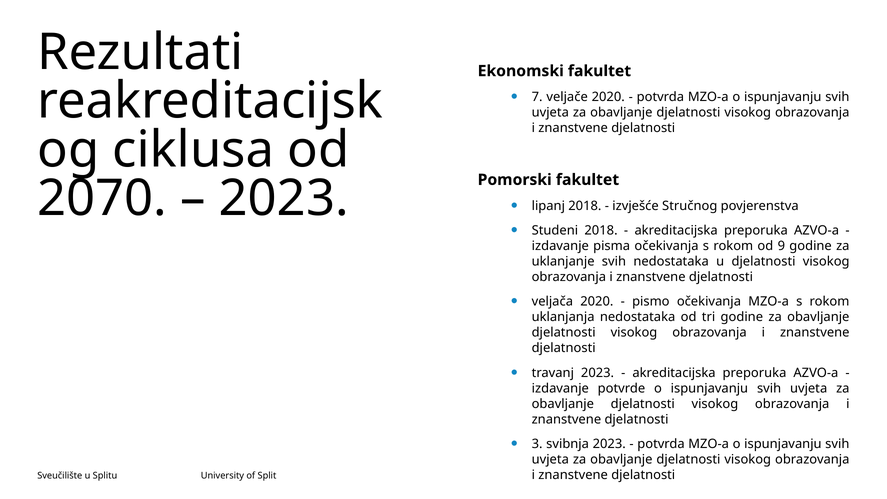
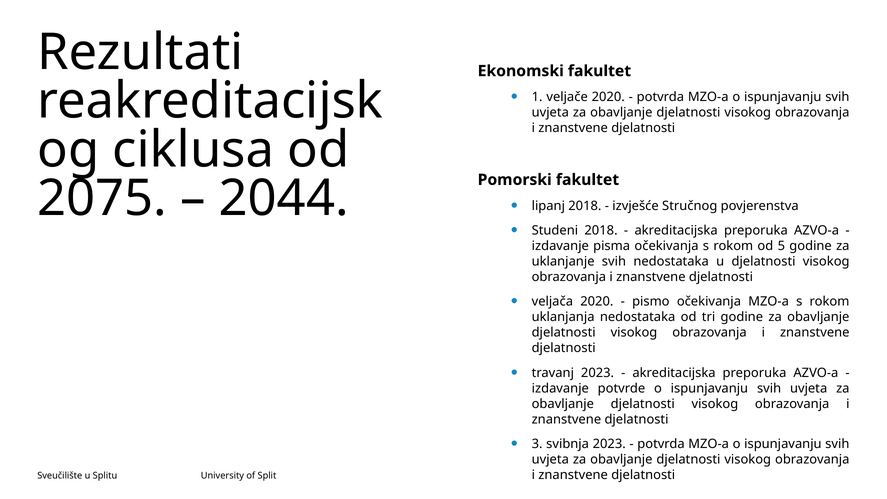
7: 7 -> 1
2070: 2070 -> 2075
2023 at (284, 199): 2023 -> 2044
9: 9 -> 5
